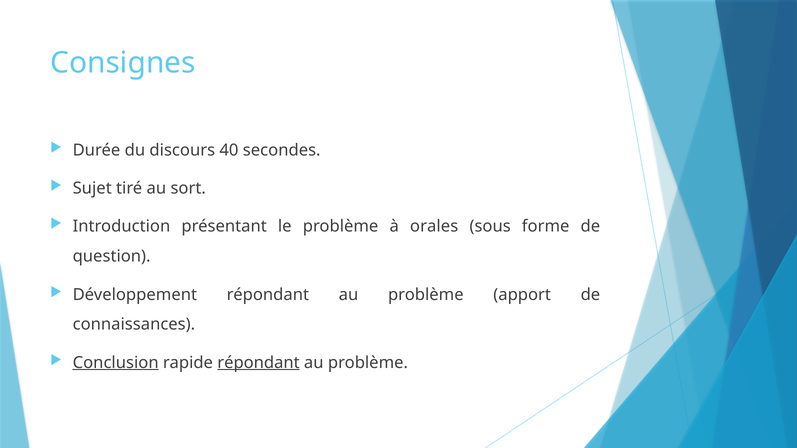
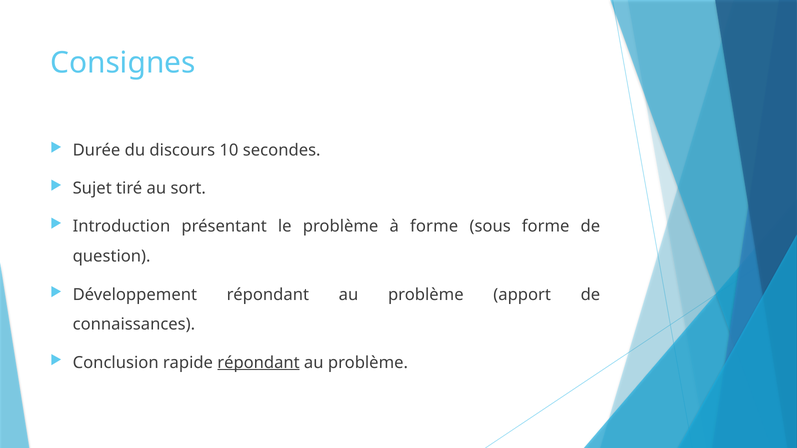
40: 40 -> 10
à orales: orales -> forme
Conclusion underline: present -> none
